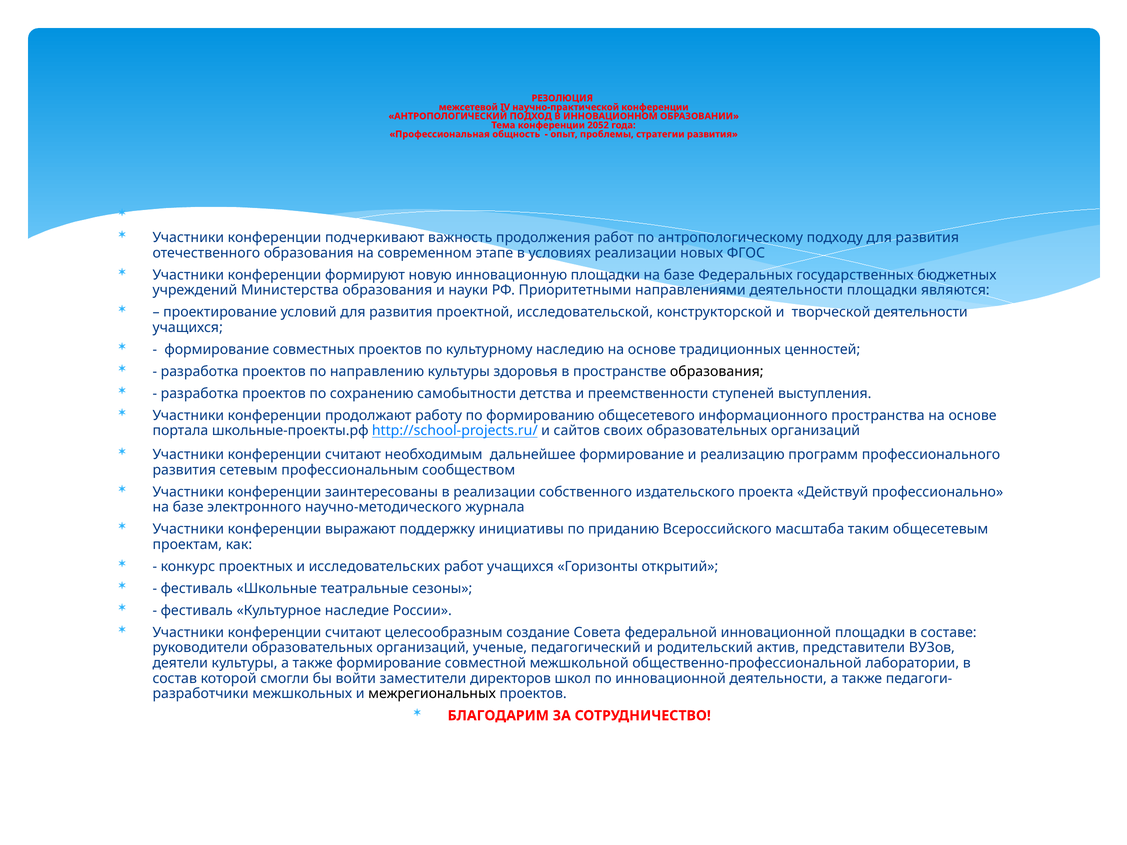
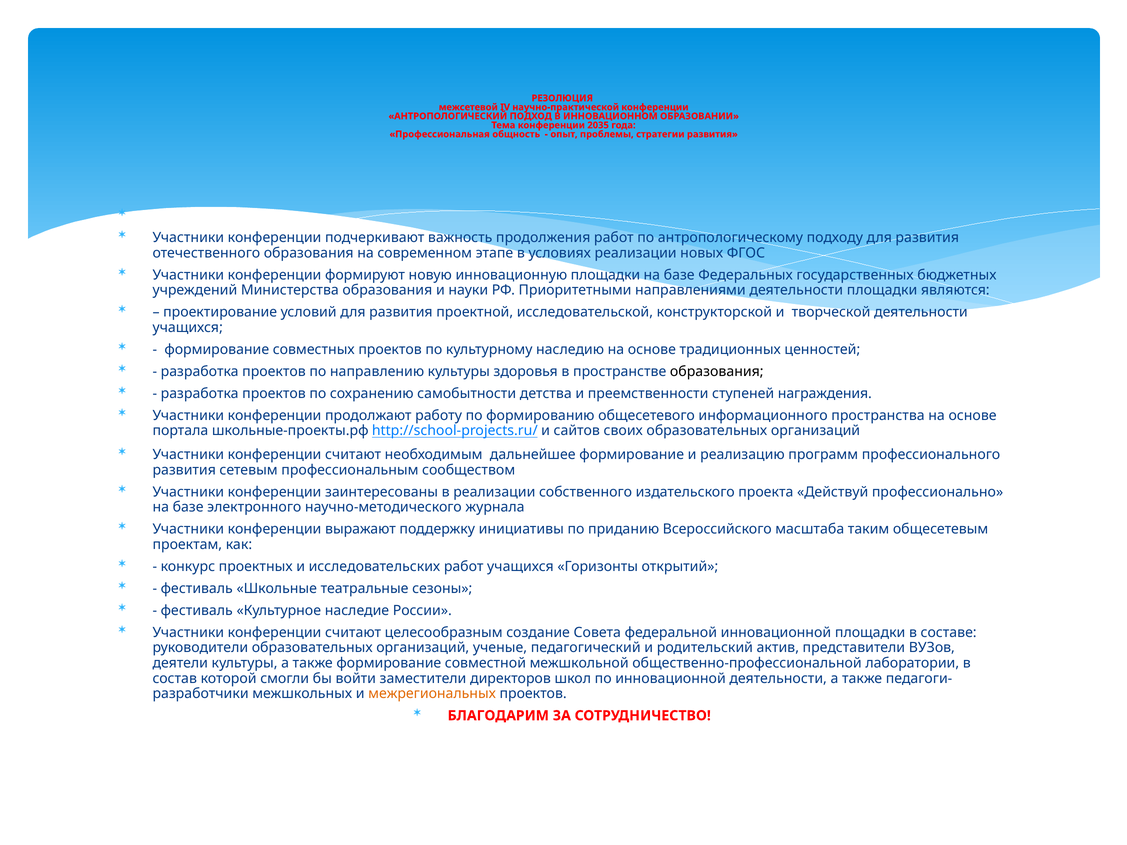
2052: 2052 -> 2035
выступления: выступления -> награждения
межрегиональных colour: black -> orange
